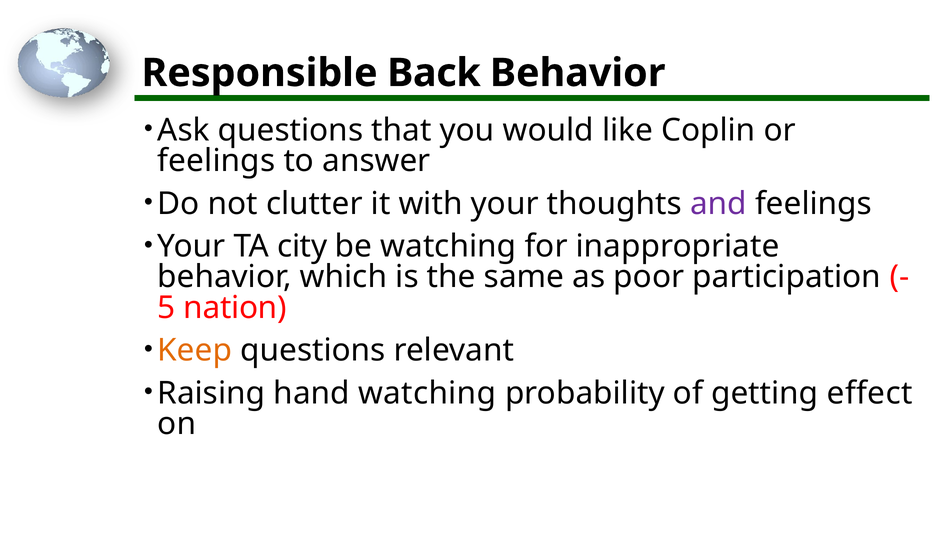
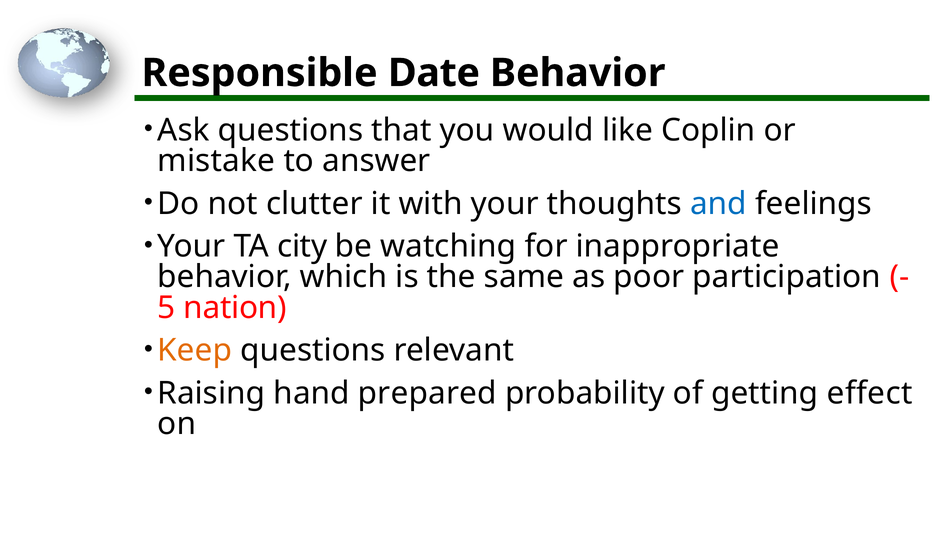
Back: Back -> Date
feelings at (216, 161): feelings -> mistake
and colour: purple -> blue
hand watching: watching -> prepared
